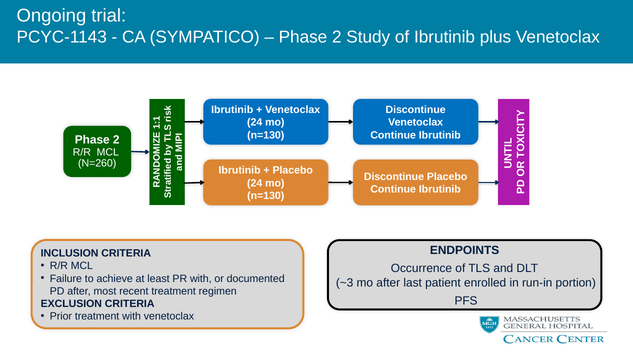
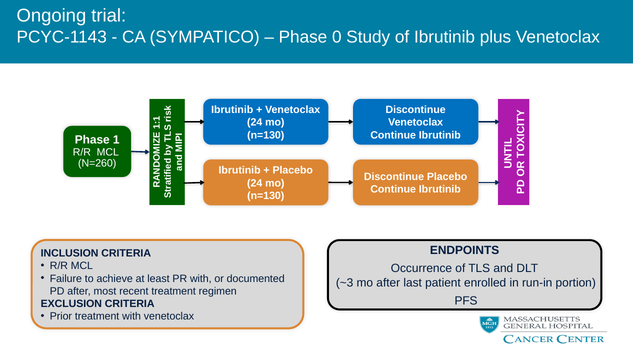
2 at (337, 37): 2 -> 0
2 at (116, 140): 2 -> 1
